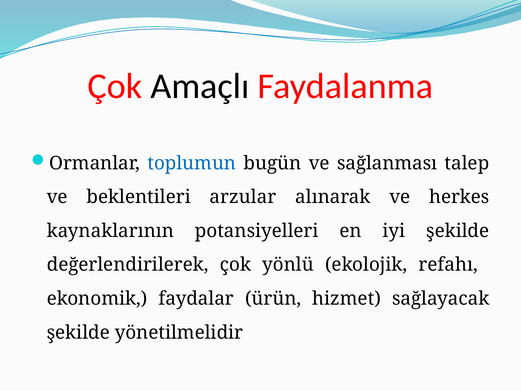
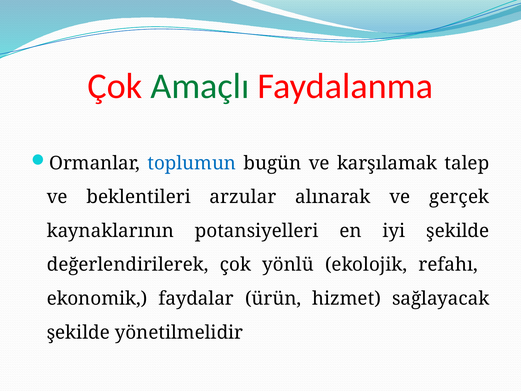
Amaçlı colour: black -> green
sağlanması: sağlanması -> karşılamak
herkes: herkes -> gerçek
